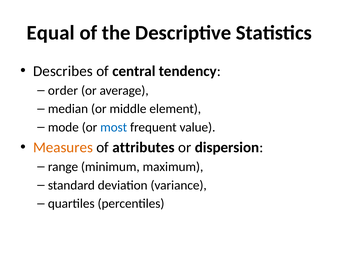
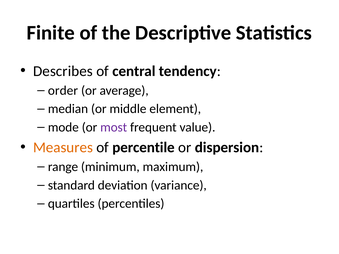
Equal: Equal -> Finite
most colour: blue -> purple
attributes: attributes -> percentile
